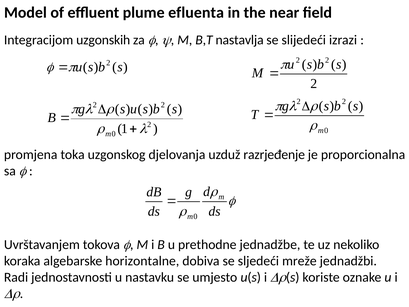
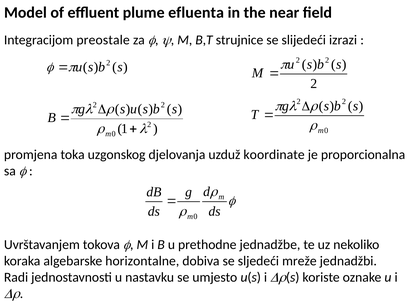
uzgonskih: uzgonskih -> preostale
nastavlja: nastavlja -> strujnice
razrjeđenje: razrjeđenje -> koordinate
